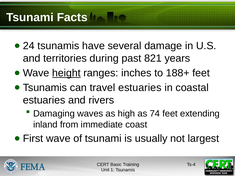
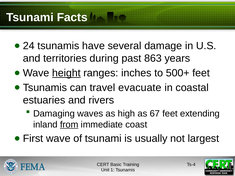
821: 821 -> 863
188+: 188+ -> 500+
travel estuaries: estuaries -> evacuate
74: 74 -> 67
from underline: none -> present
